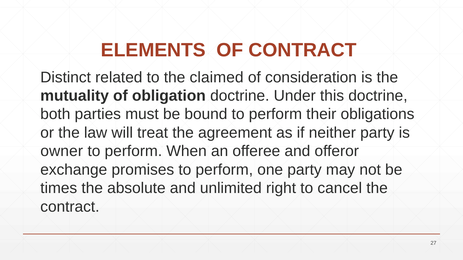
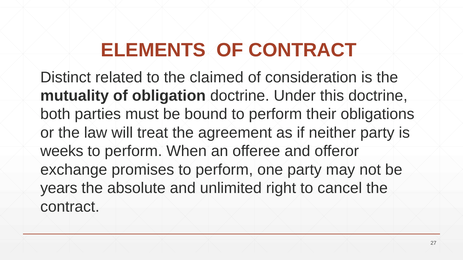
owner: owner -> weeks
times: times -> years
